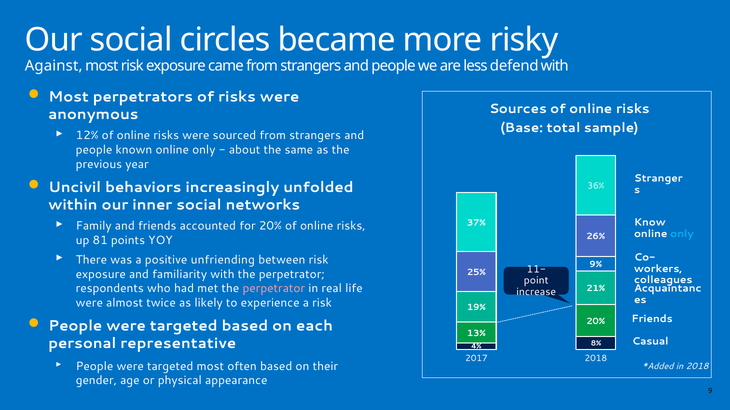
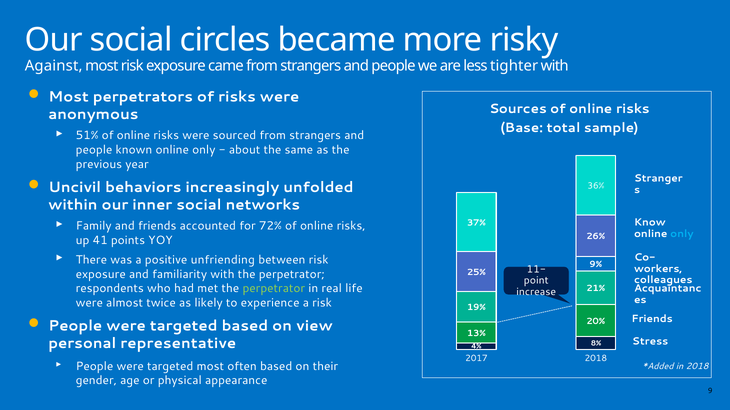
defend: defend -> tighter
12%: 12% -> 51%
for 20%: 20% -> 72%
81: 81 -> 41
perpetrator at (274, 289) colour: pink -> light green
each: each -> view
Casual: Casual -> Stress
